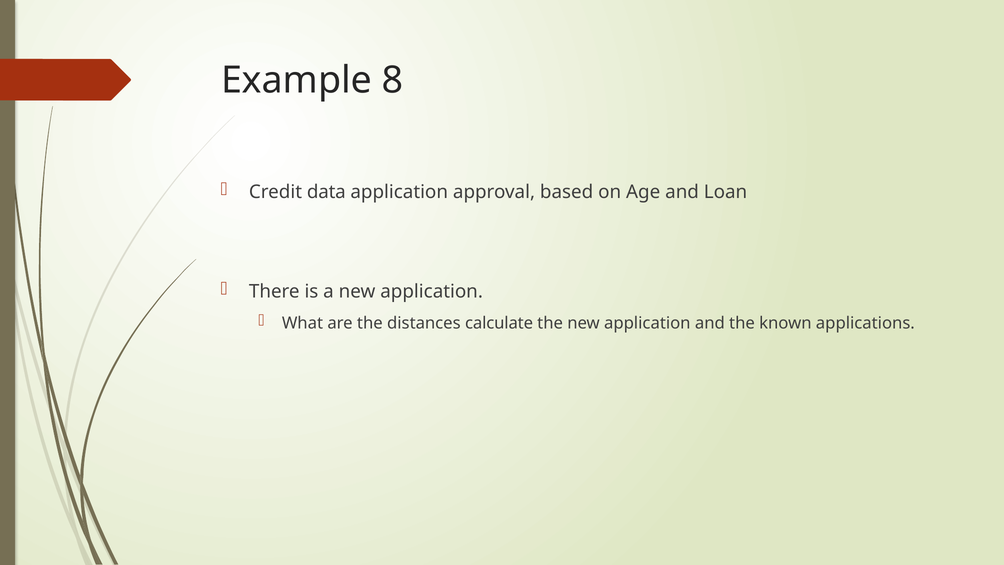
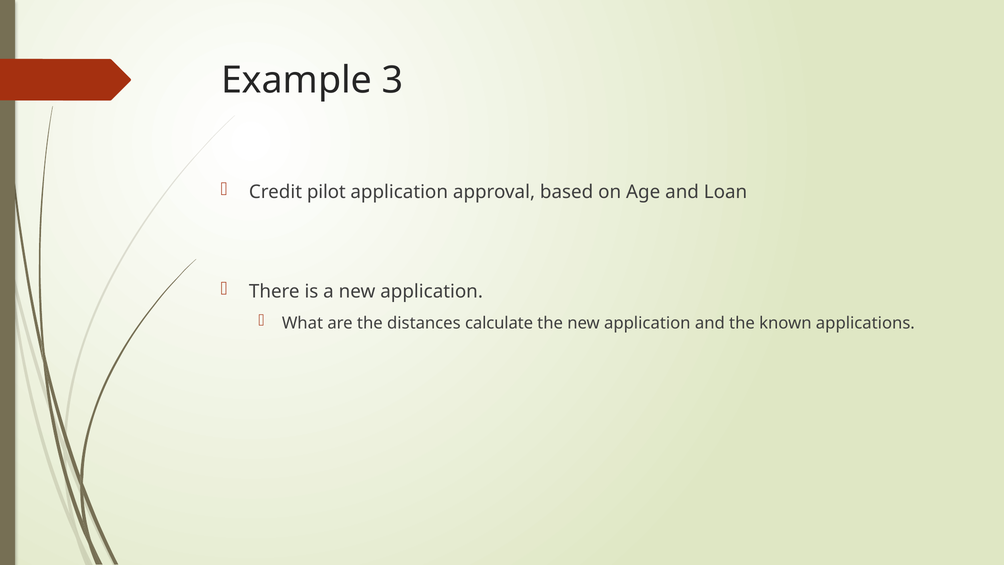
8: 8 -> 3
data: data -> pilot
